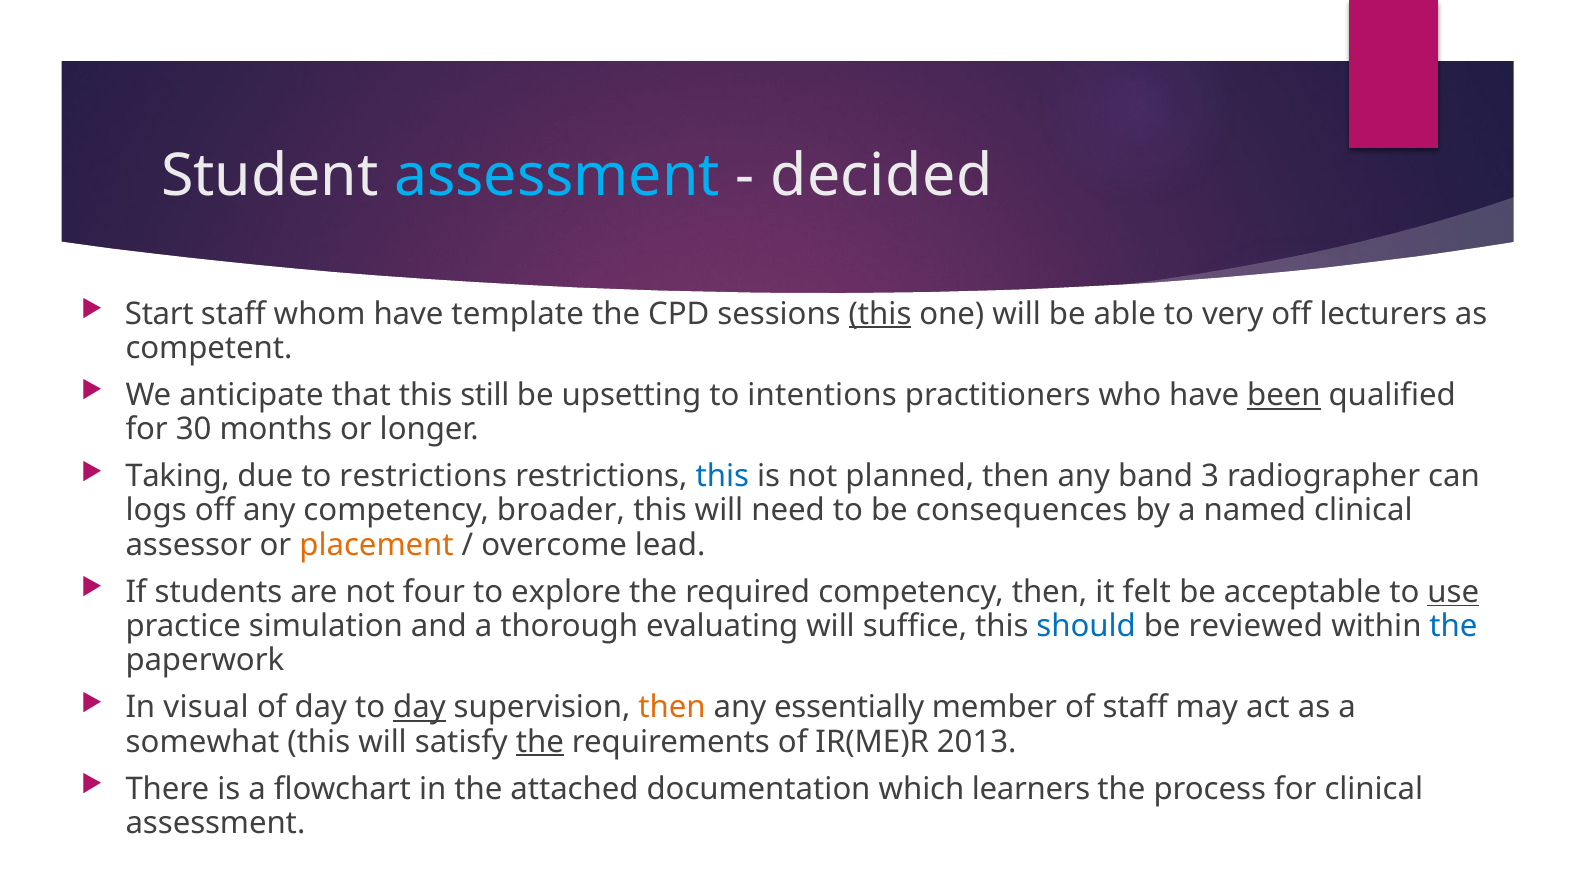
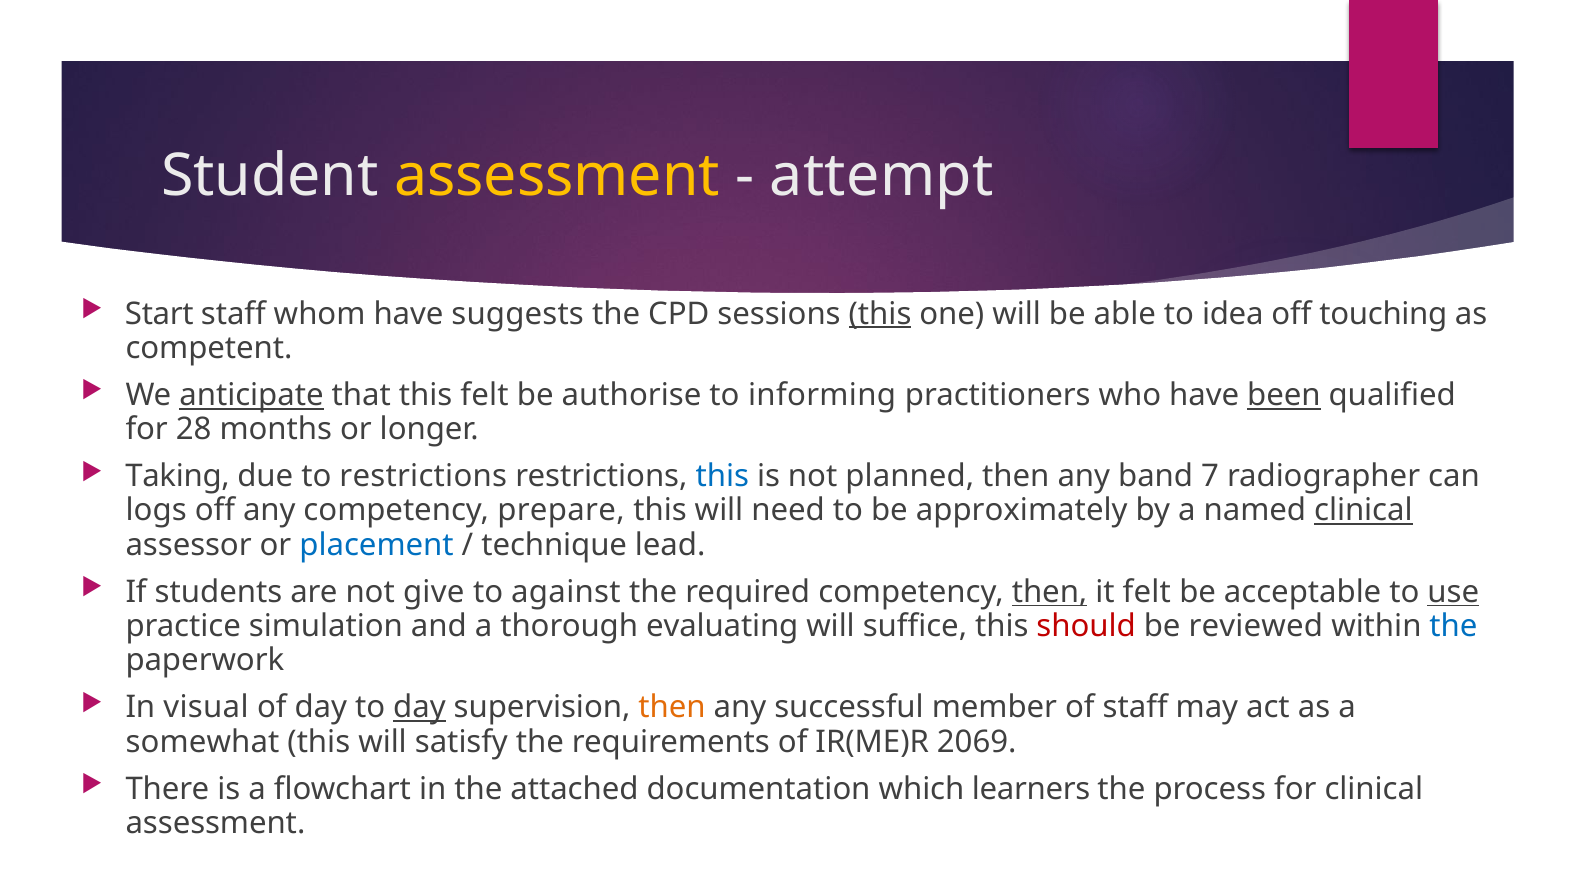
assessment at (557, 176) colour: light blue -> yellow
decided: decided -> attempt
template: template -> suggests
very: very -> idea
lecturers: lecturers -> touching
anticipate underline: none -> present
this still: still -> felt
upsetting: upsetting -> authorise
intentions: intentions -> informing
30: 30 -> 28
3: 3 -> 7
broader: broader -> prepare
consequences: consequences -> approximately
clinical at (1363, 510) underline: none -> present
placement colour: orange -> blue
overcome: overcome -> technique
four: four -> give
explore: explore -> against
then at (1050, 592) underline: none -> present
should colour: blue -> red
essentially: essentially -> successful
the at (540, 741) underline: present -> none
2013: 2013 -> 2069
